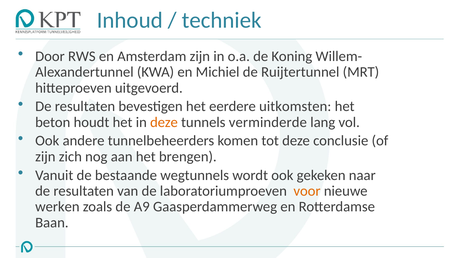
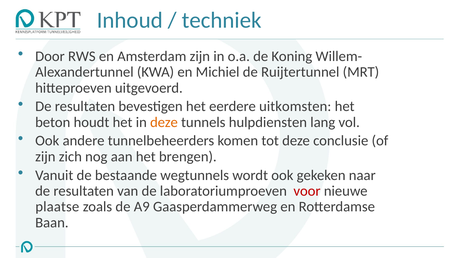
verminderde: verminderde -> hulpdiensten
voor colour: orange -> red
werken: werken -> plaatse
